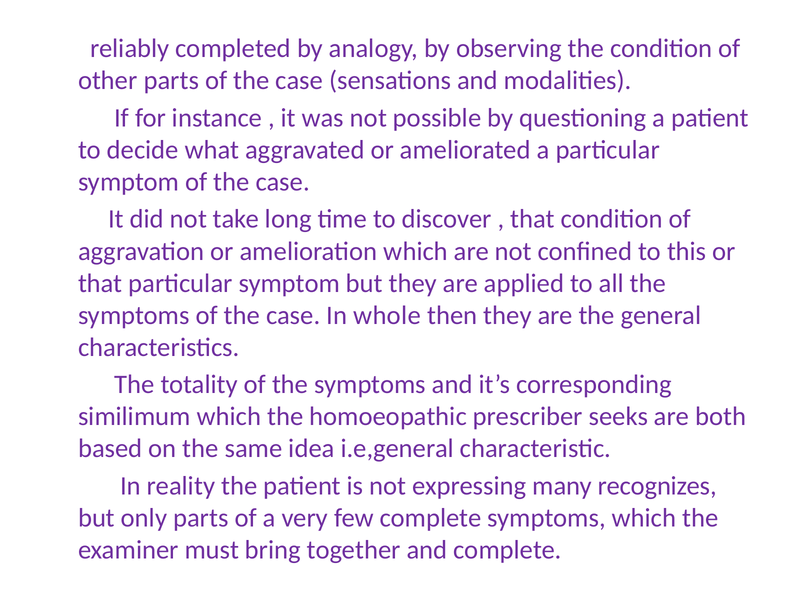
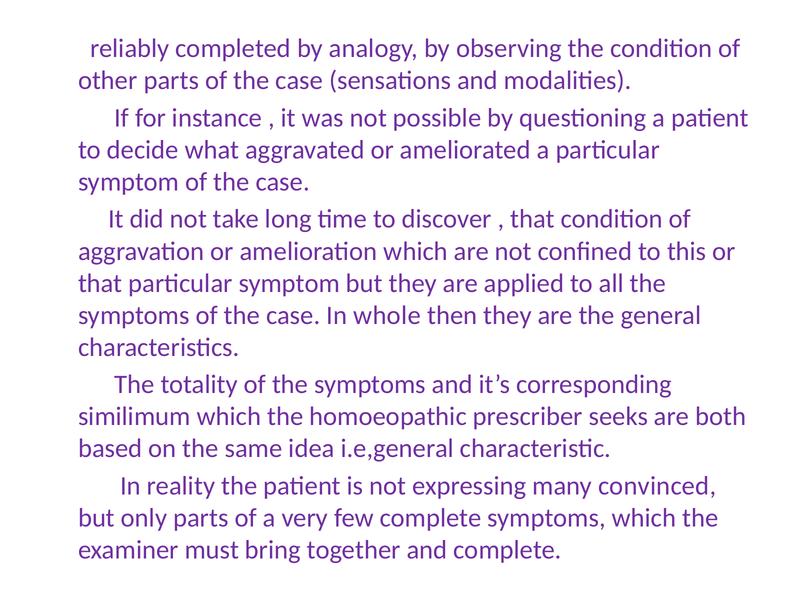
recognizes: recognizes -> convinced
